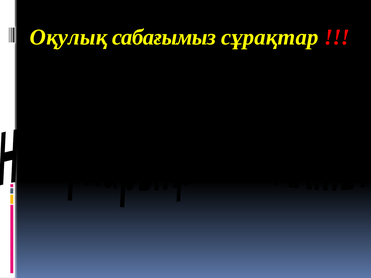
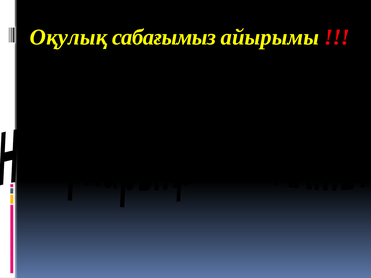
сұрақтар: сұрақтар -> айырымы
